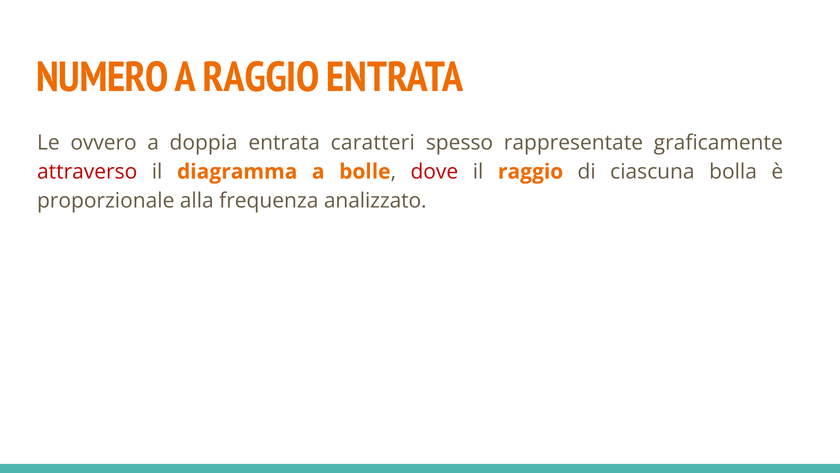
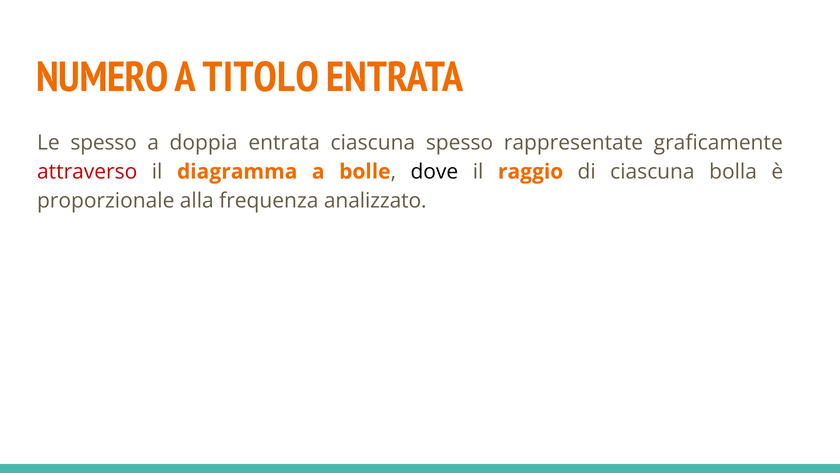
A RAGGIO: RAGGIO -> TITOLO
Le ovvero: ovvero -> spesso
entrata caratteri: caratteri -> ciascuna
dove colour: red -> black
